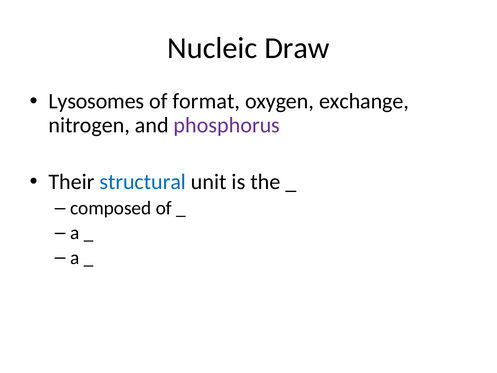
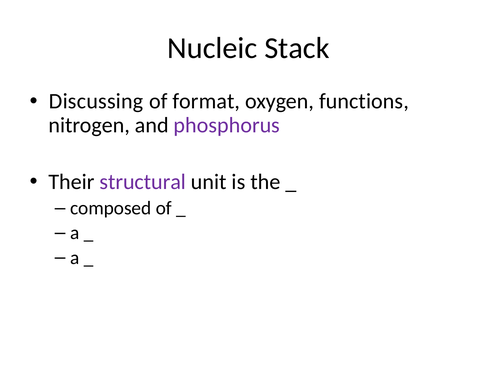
Draw: Draw -> Stack
Lysosomes: Lysosomes -> Discussing
exchange: exchange -> functions
structural colour: blue -> purple
